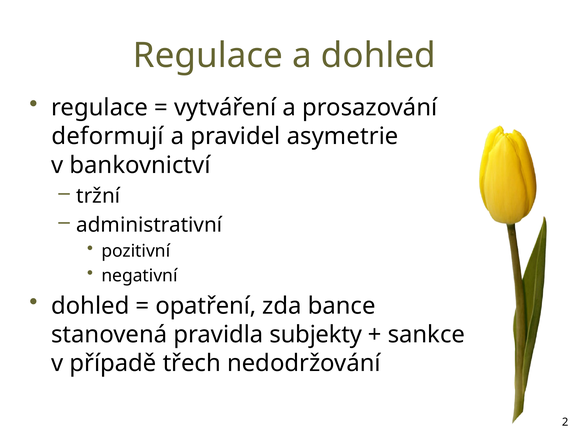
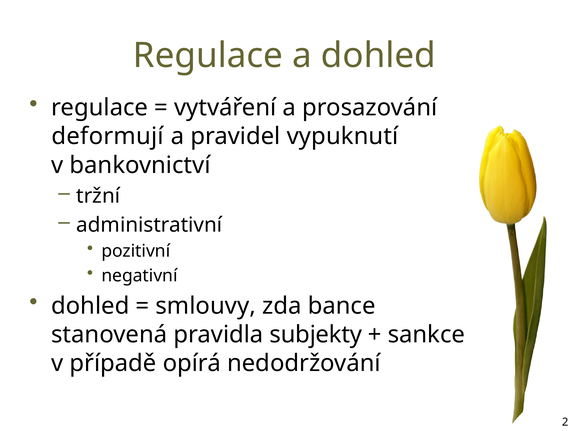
asymetrie: asymetrie -> vypuknutí
opatření: opatření -> smlouvy
třech: třech -> opírá
